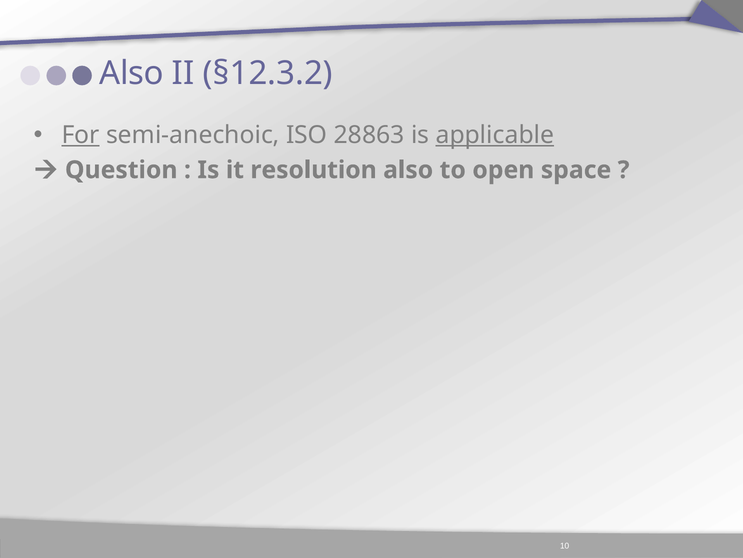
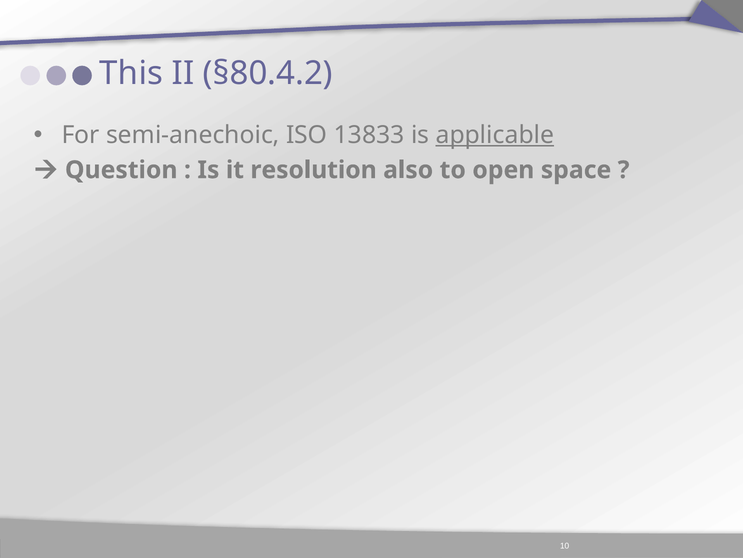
Also at (131, 73): Also -> This
§12.3.2: §12.3.2 -> §80.4.2
For underline: present -> none
28863: 28863 -> 13833
